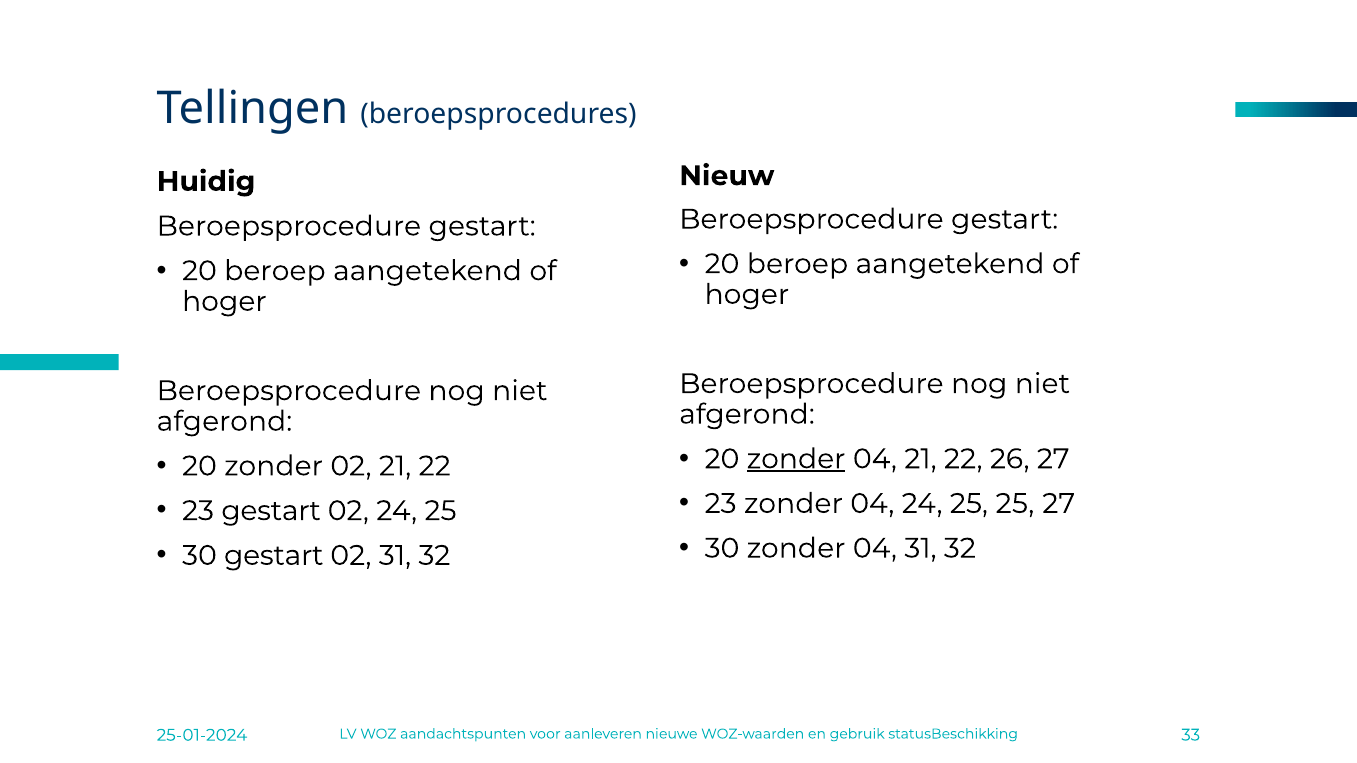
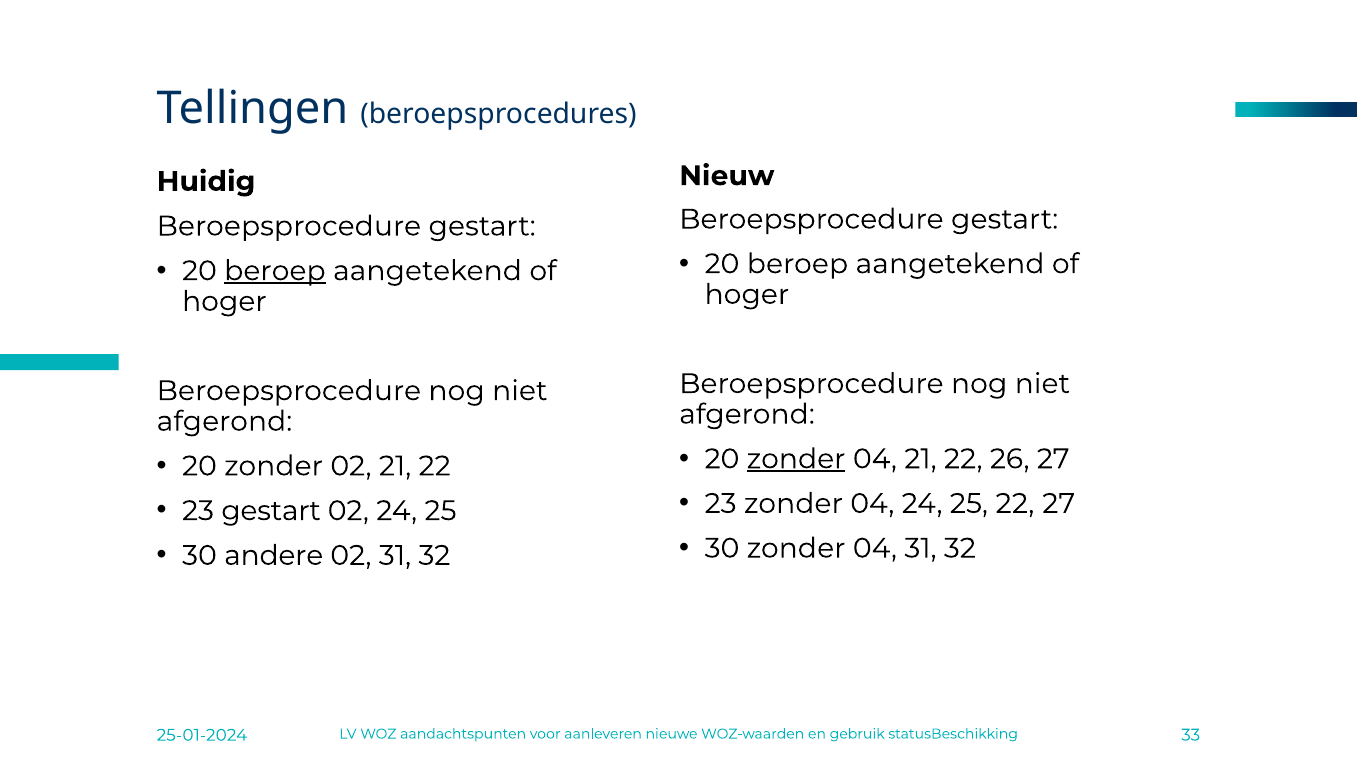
beroep at (275, 271) underline: none -> present
25 25: 25 -> 22
30 gestart: gestart -> andere
